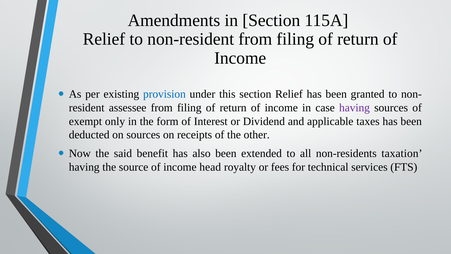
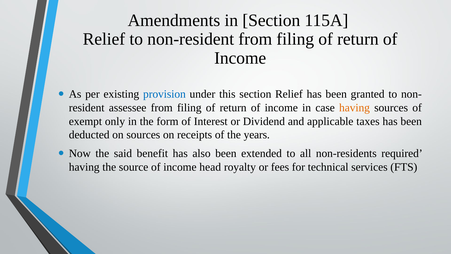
having at (355, 108) colour: purple -> orange
other: other -> years
taxation: taxation -> required
